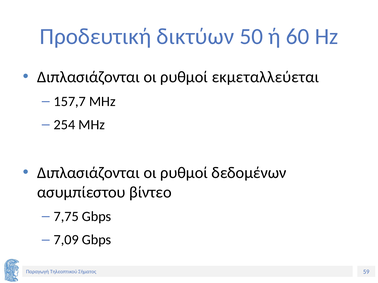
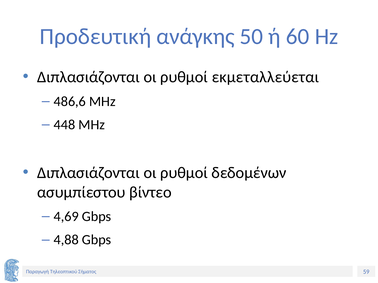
δικτύων: δικτύων -> ανάγκης
157,7: 157,7 -> 486,6
254: 254 -> 448
7,75: 7,75 -> 4,69
7,09: 7,09 -> 4,88
